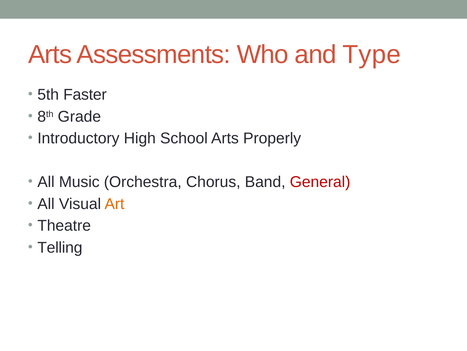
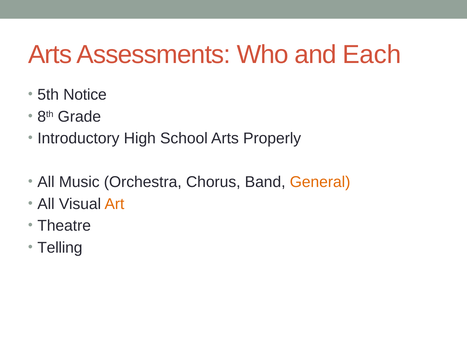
Type: Type -> Each
Faster: Faster -> Notice
General colour: red -> orange
